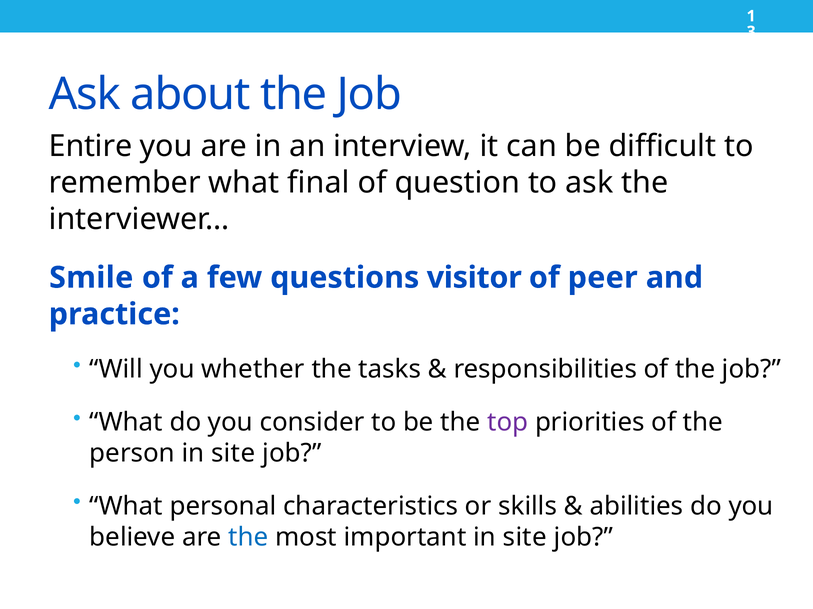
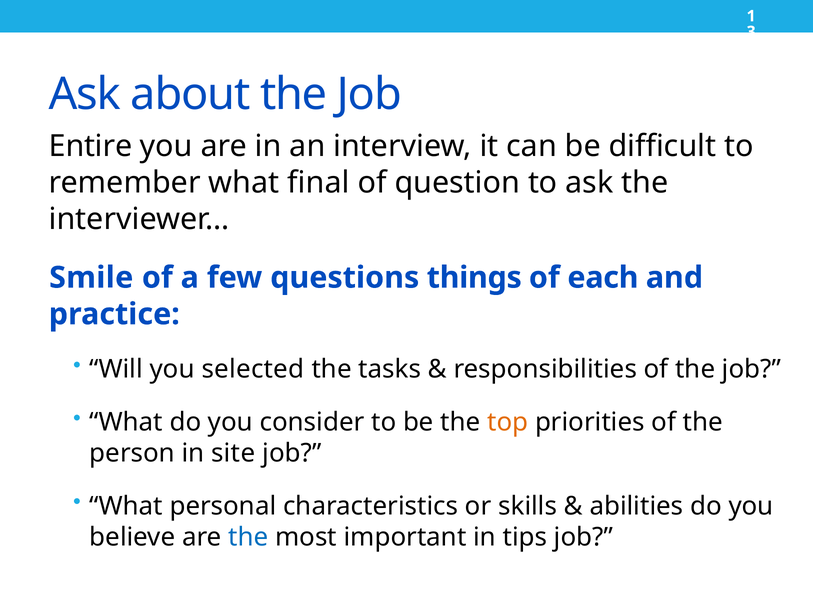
visitor: visitor -> things
peer: peer -> each
whether: whether -> selected
top colour: purple -> orange
important in site: site -> tips
